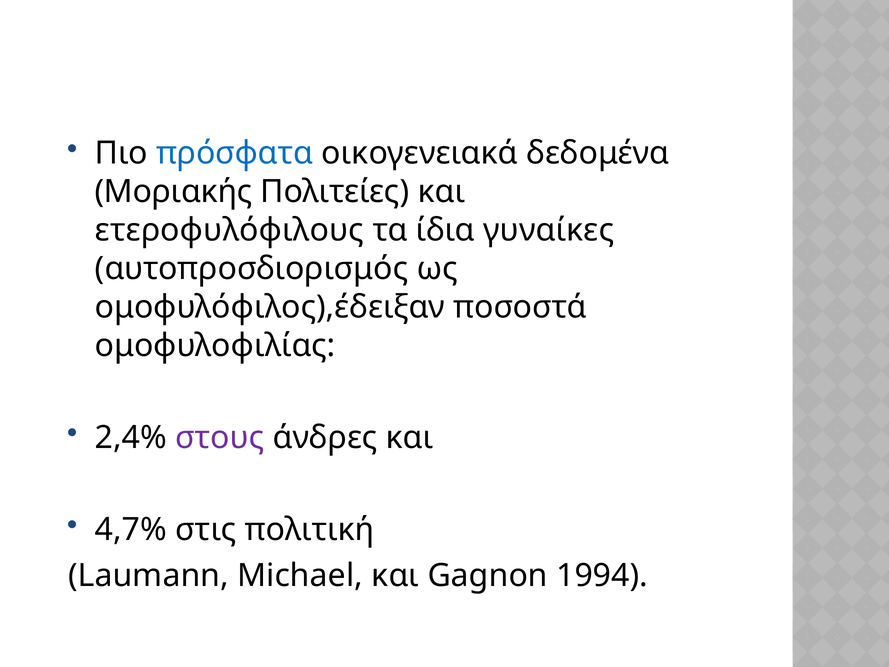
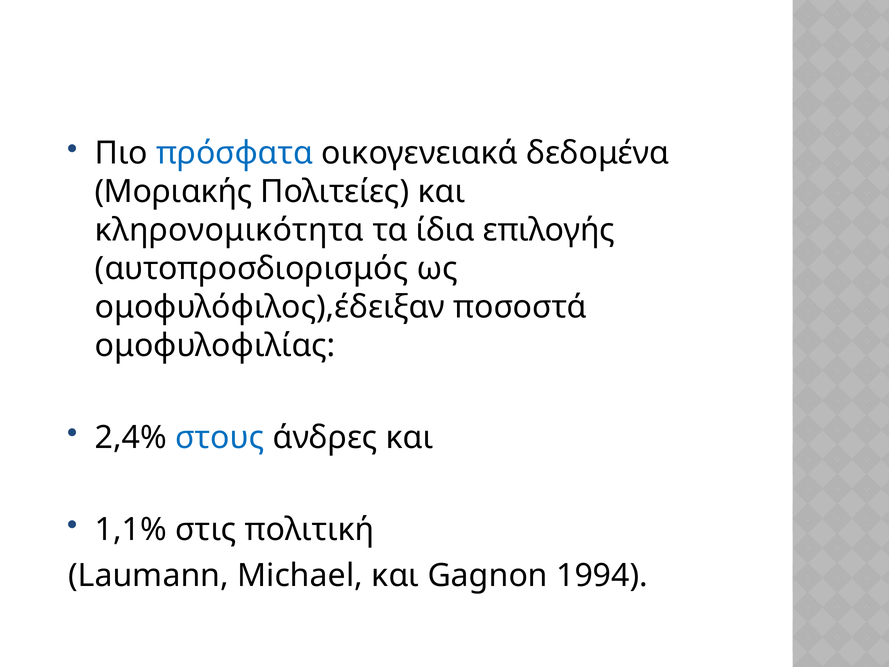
ετεροφυλόφιλους: ετεροφυλόφιλους -> κληρονομικότητα
γυναίκες: γυναίκες -> επιλογής
στους colour: purple -> blue
4,7%: 4,7% -> 1,1%
